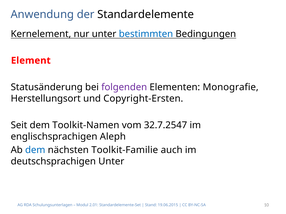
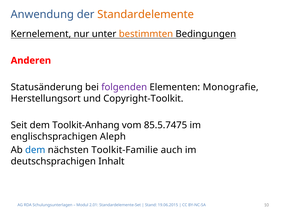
Standardelemente colour: black -> orange
bestimmten colour: blue -> orange
Element: Element -> Anderen
Copyright-Ersten: Copyright-Ersten -> Copyright-Toolkit
Toolkit-Namen: Toolkit-Namen -> Toolkit-Anhang
32.7.2547: 32.7.2547 -> 85.5.7475
deutschsprachigen Unter: Unter -> Inhalt
